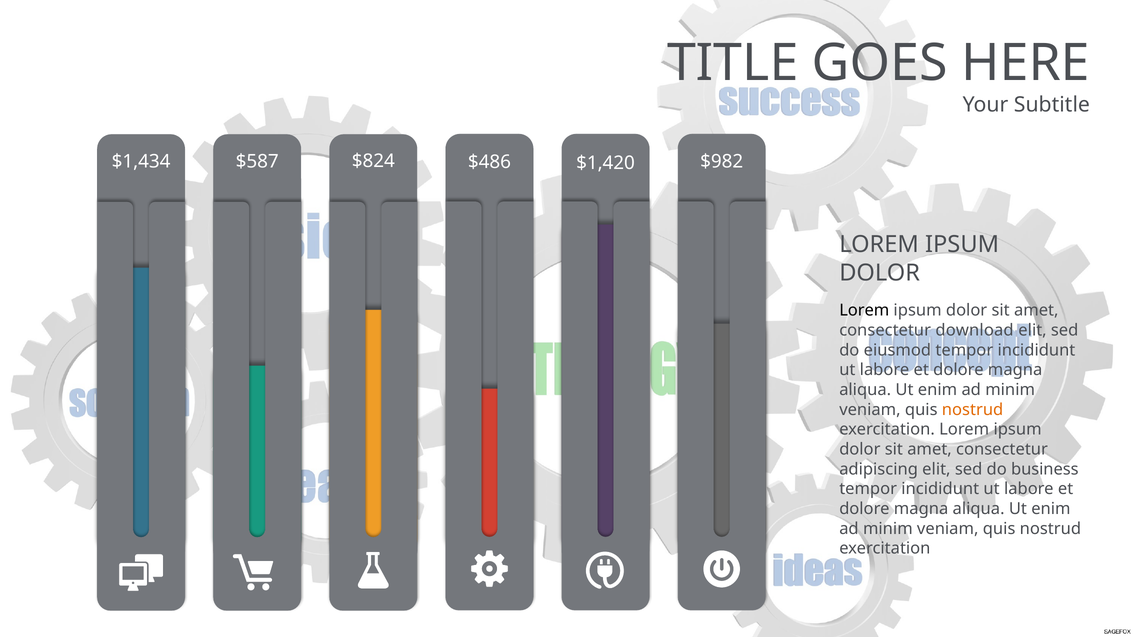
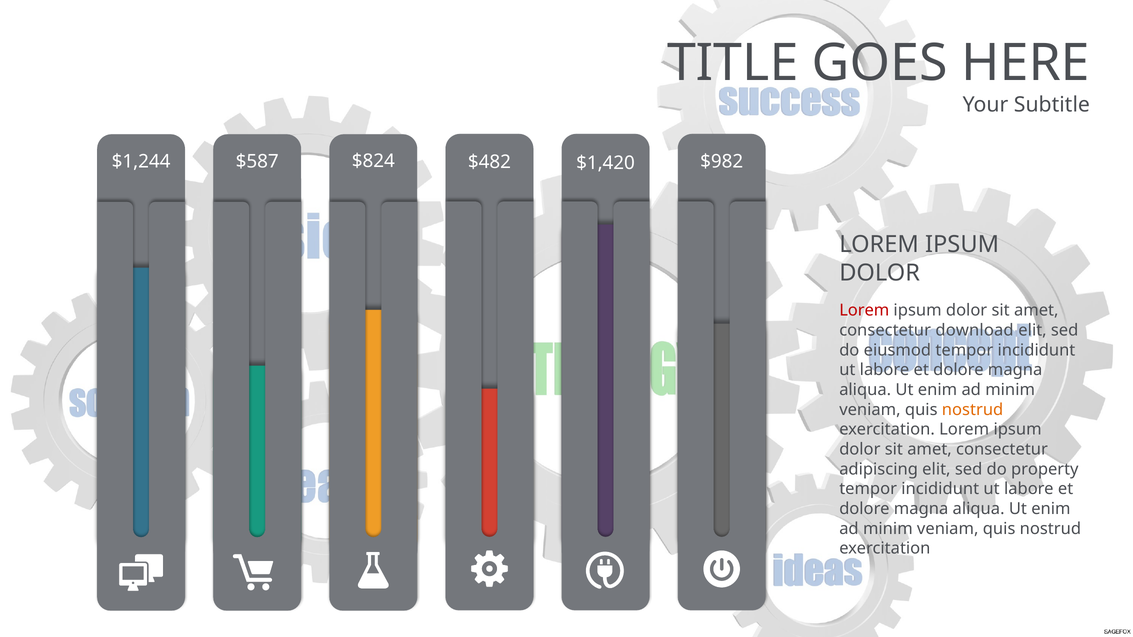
$1,434: $1,434 -> $1,244
$486: $486 -> $482
Lorem at (864, 311) colour: black -> red
business: business -> property
